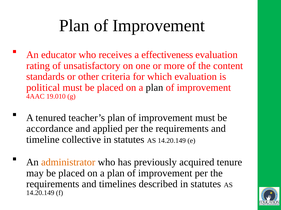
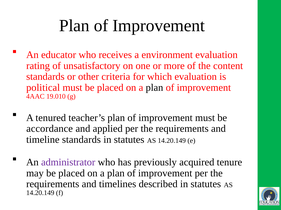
effectiveness: effectiveness -> environment
timeline collective: collective -> standards
administrator colour: orange -> purple
